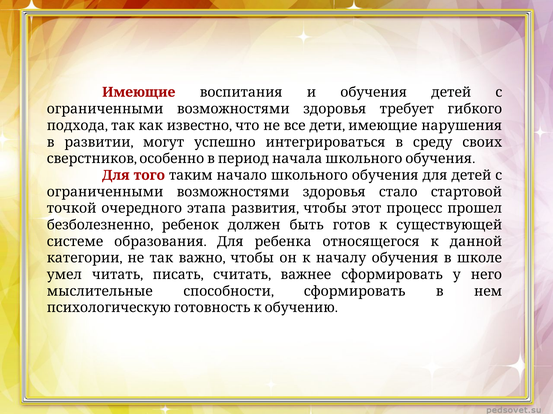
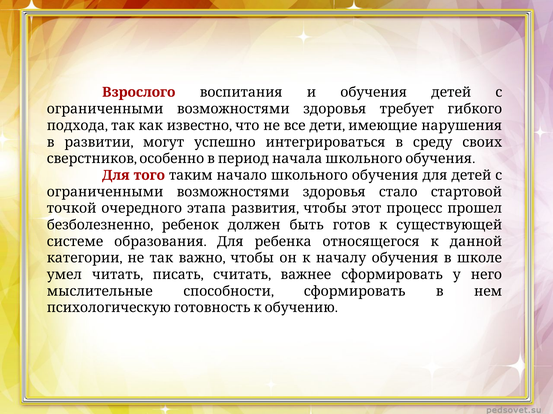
Имеющие at (139, 92): Имеющие -> Взрослого
